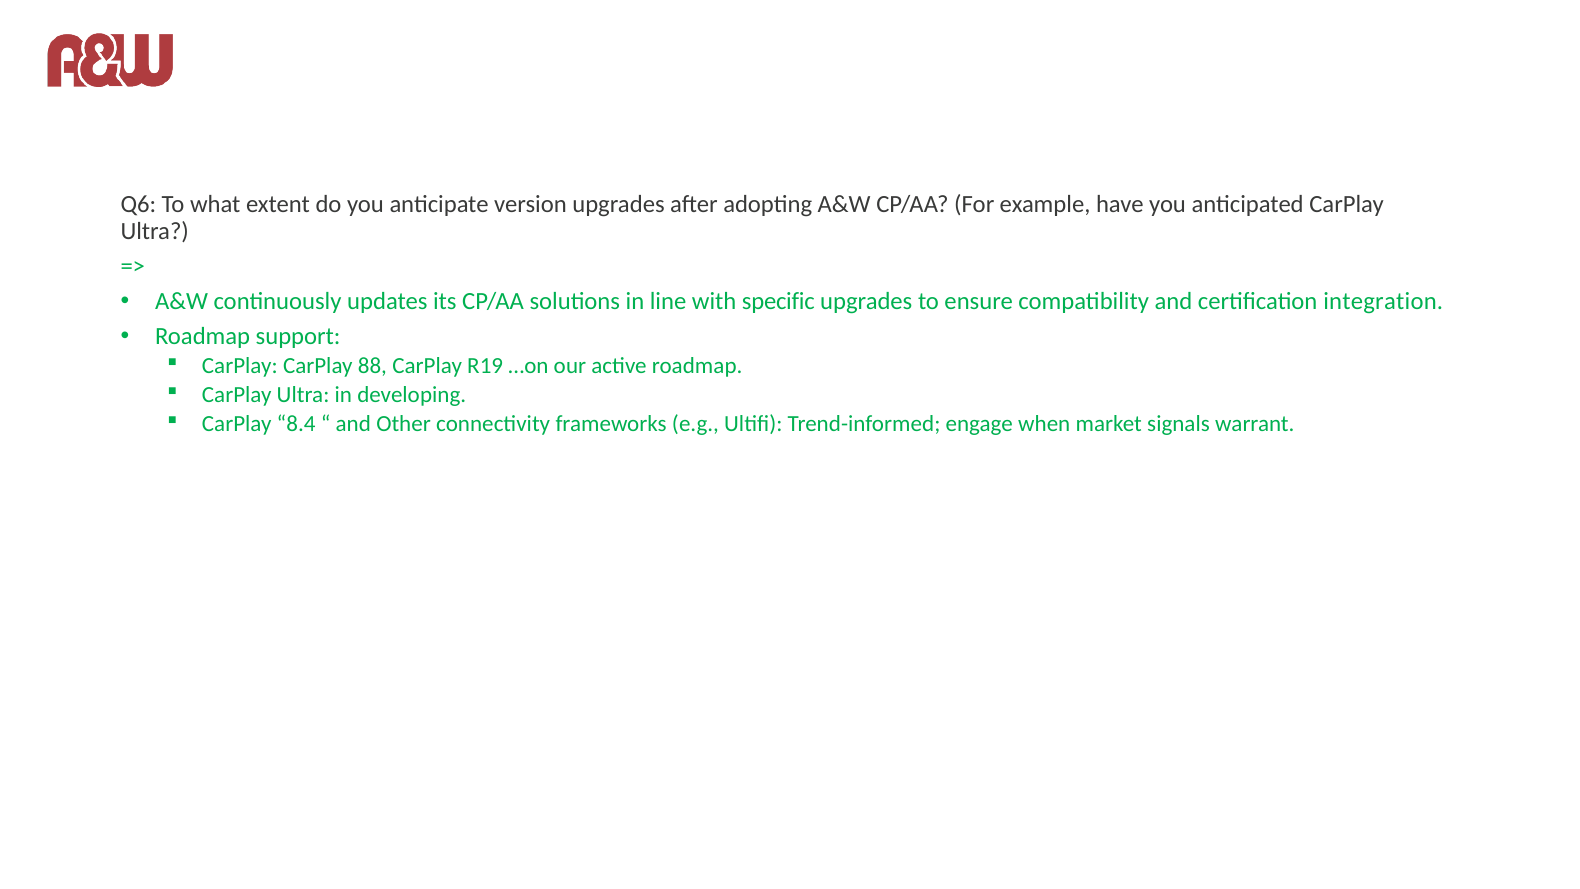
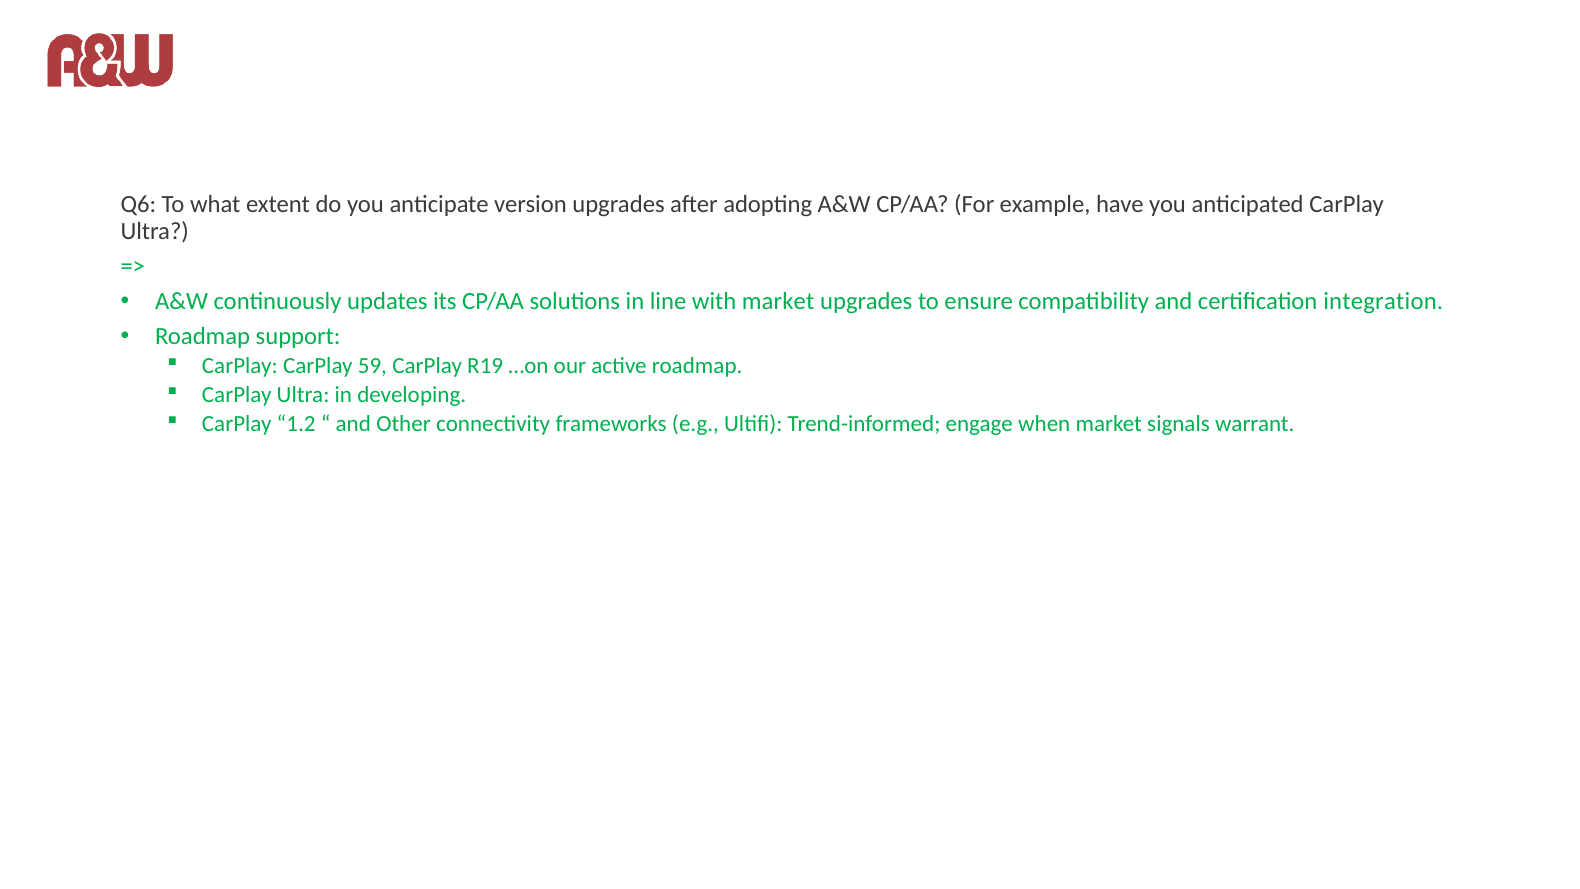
with specific: specific -> market
88: 88 -> 59
8.4: 8.4 -> 1.2
